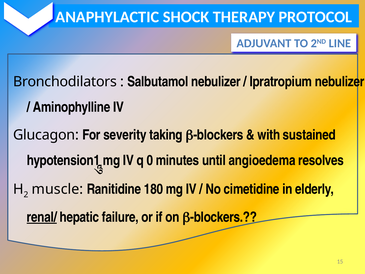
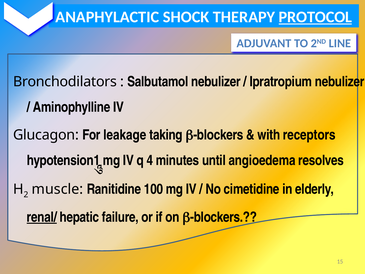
PROTOCOL underline: none -> present
severity: severity -> leakage
sustained: sustained -> receptors
0: 0 -> 4
180: 180 -> 100
